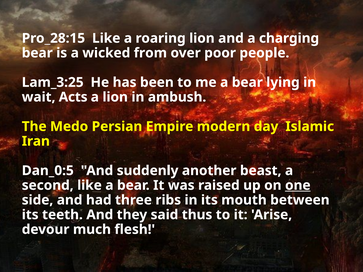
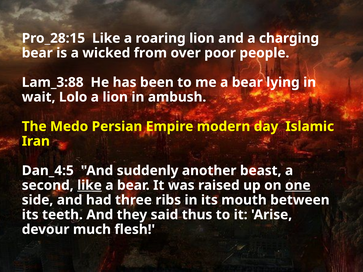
Lam_3:25: Lam_3:25 -> Lam_3:88
Acts: Acts -> Lolo
Dan_0:5: Dan_0:5 -> Dan_4:5
like at (89, 185) underline: none -> present
